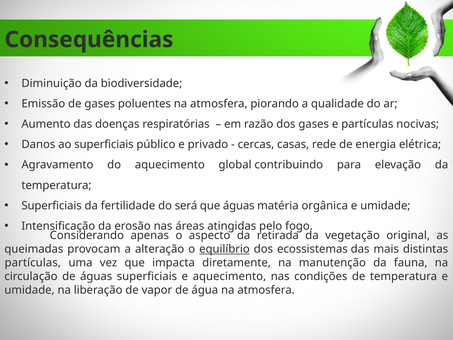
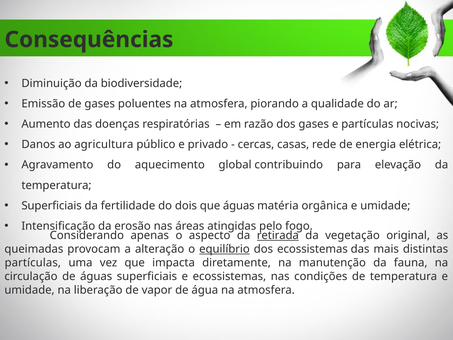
ao superficiais: superficiais -> agricultura
será: será -> dois
retirada underline: none -> present
e aquecimento: aquecimento -> ecossistemas
